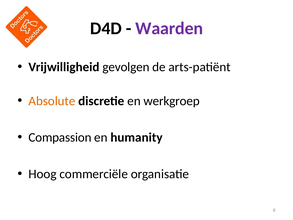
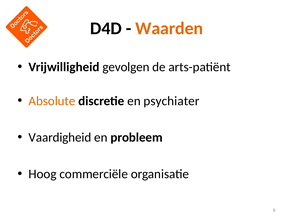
Waarden colour: purple -> orange
werkgroep: werkgroep -> psychiater
Compassion: Compassion -> Vaardigheid
humanity: humanity -> probleem
